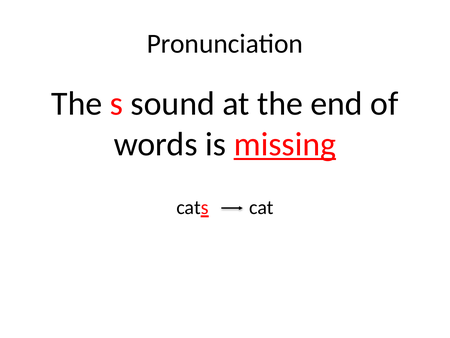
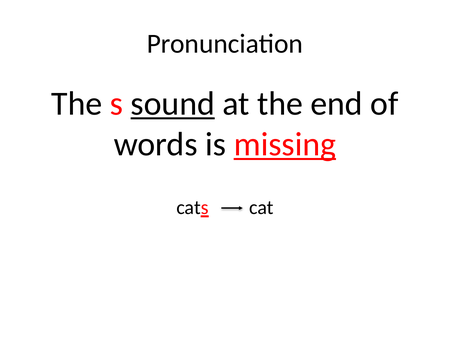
sound underline: none -> present
